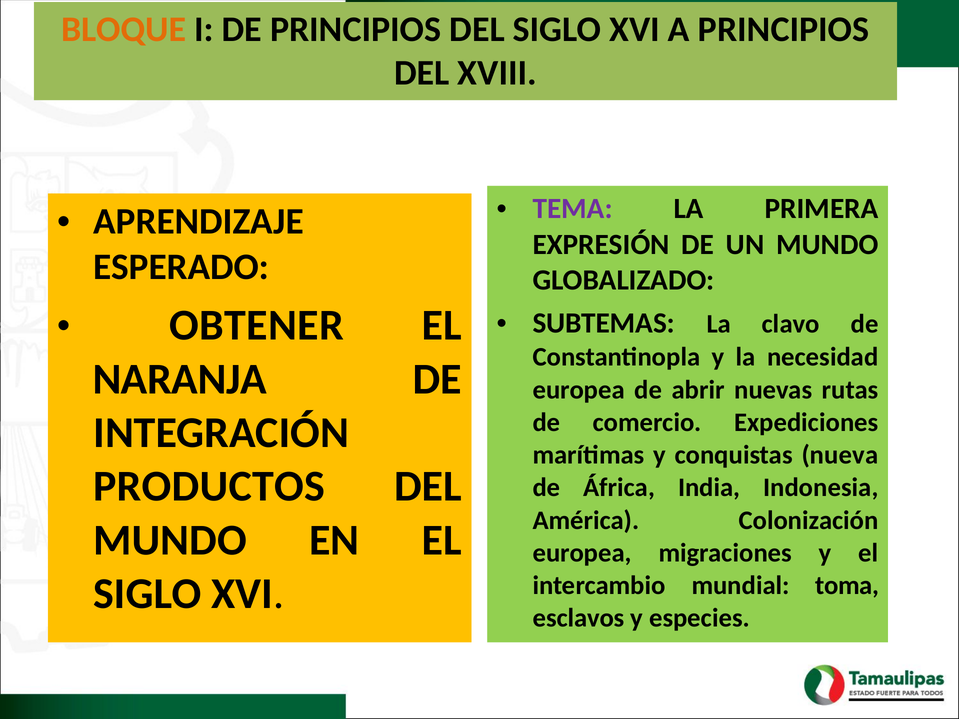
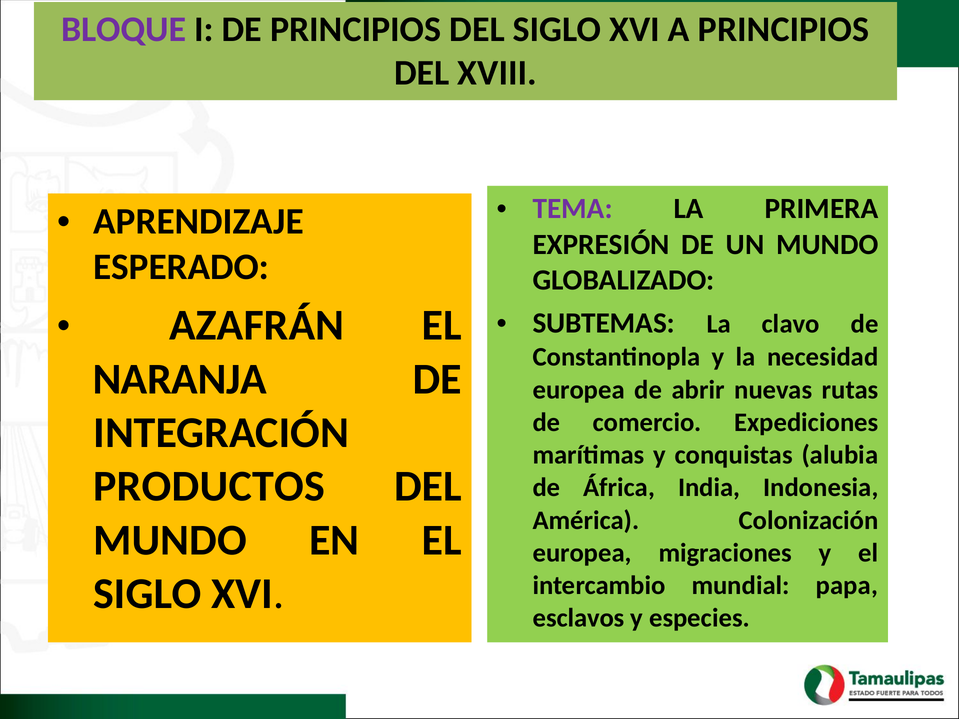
BLOQUE colour: orange -> purple
OBTENER: OBTENER -> AZAFRÁN
nueva: nueva -> alubia
toma: toma -> papa
